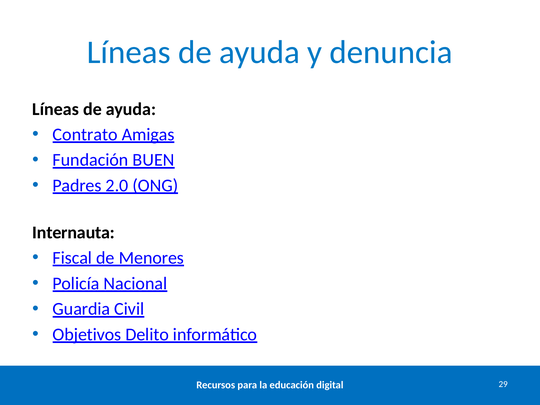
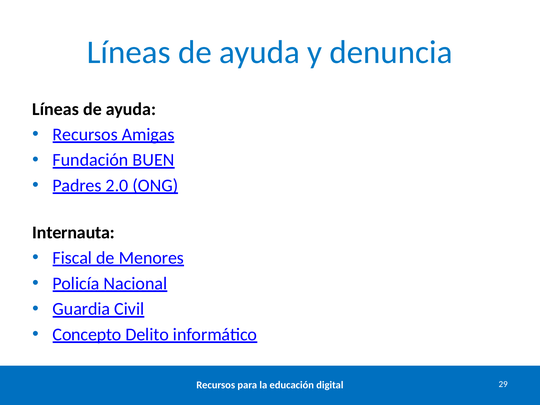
Contrato at (85, 134): Contrato -> Recursos
Objetivos: Objetivos -> Concepto
